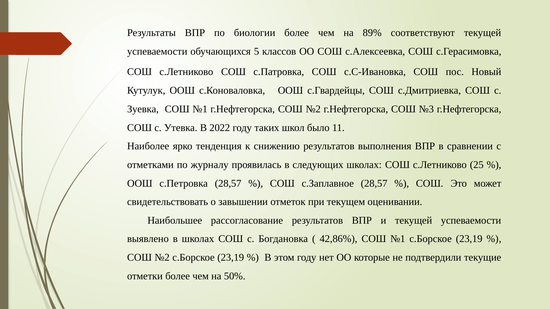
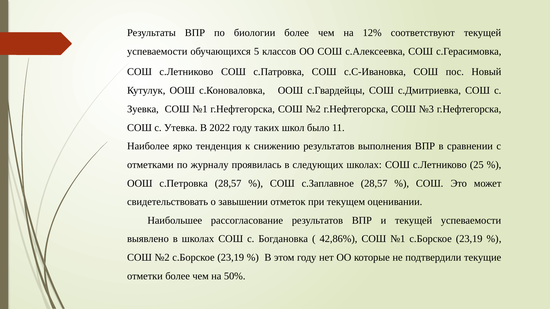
89%: 89% -> 12%
